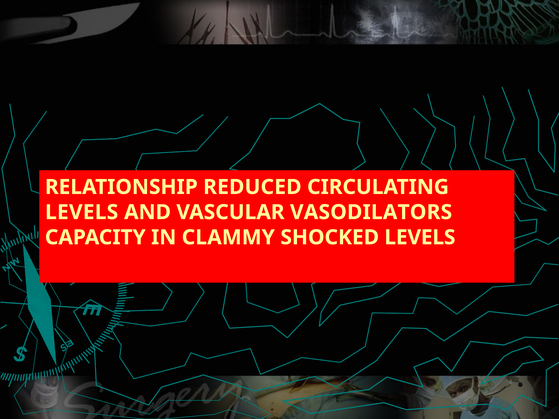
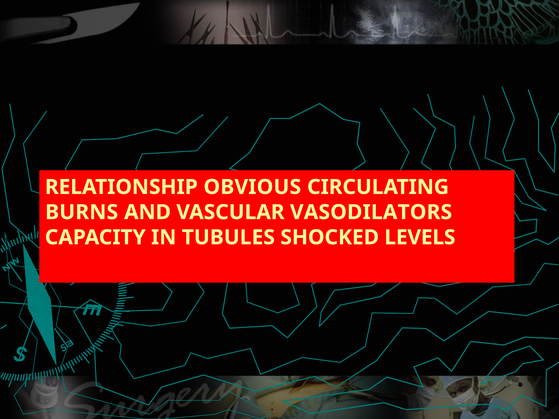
REDUCED: REDUCED -> OBVIOUS
LEVELS at (82, 212): LEVELS -> BURNS
CLAMMY: CLAMMY -> TUBULES
